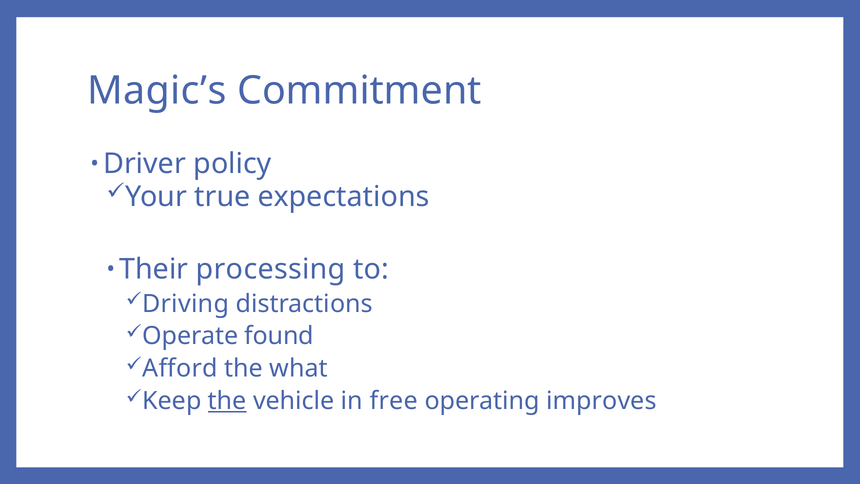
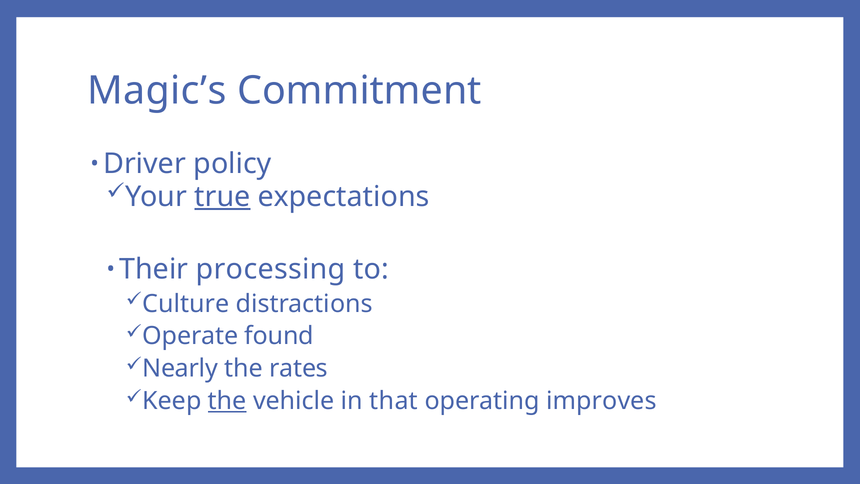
true underline: none -> present
Driving: Driving -> Culture
Afford: Afford -> Nearly
what: what -> rates
free: free -> that
